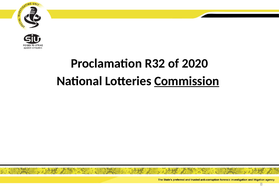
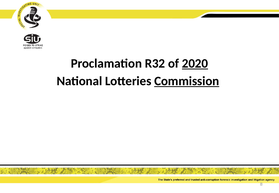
2020 underline: none -> present
